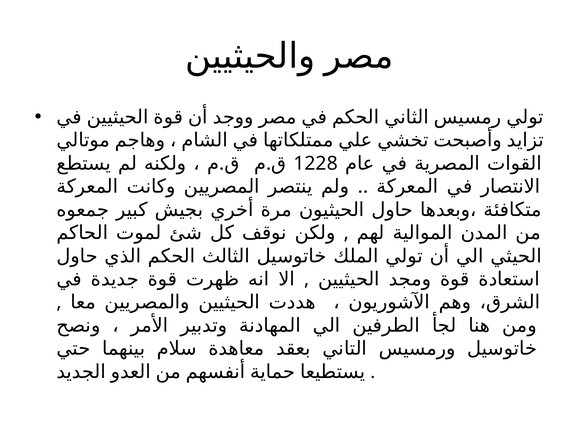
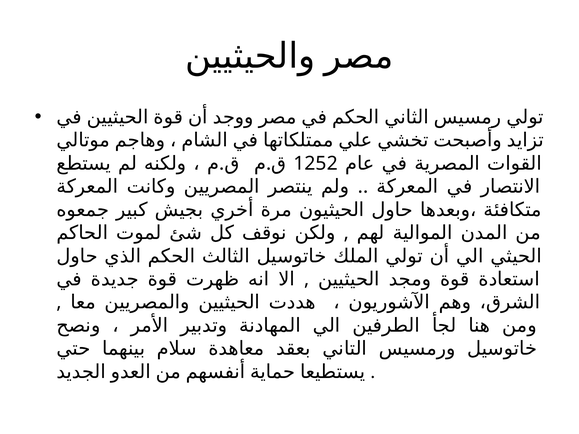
1228: 1228 -> 1252
